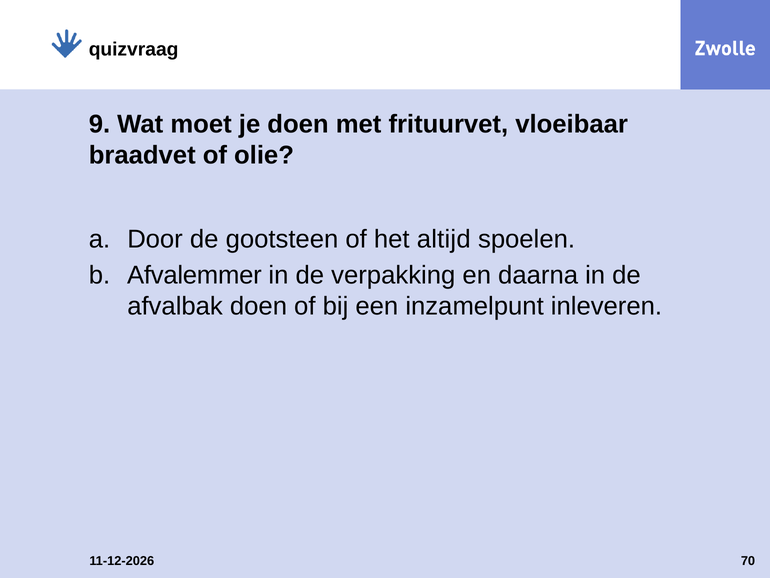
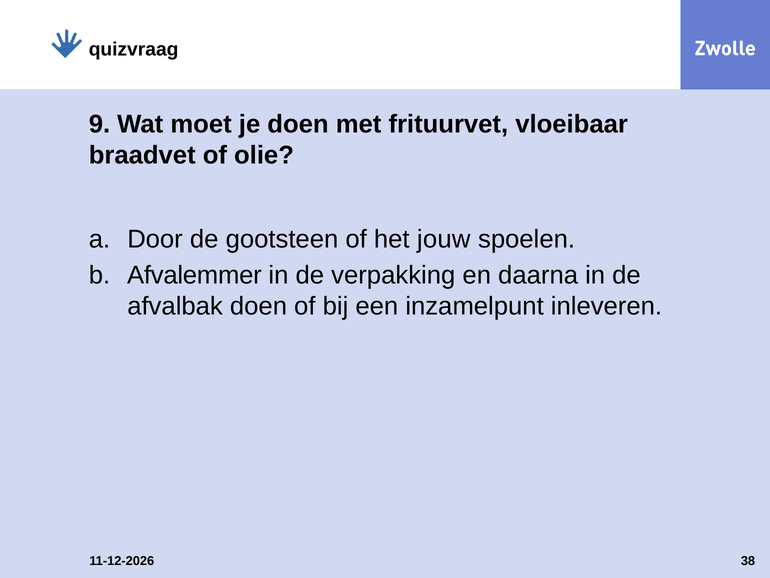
altijd: altijd -> jouw
70: 70 -> 38
